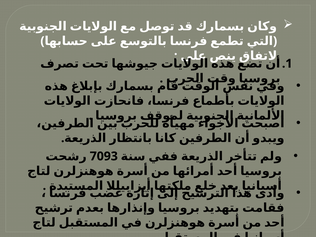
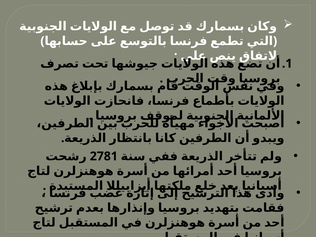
7093: 7093 -> 2781
